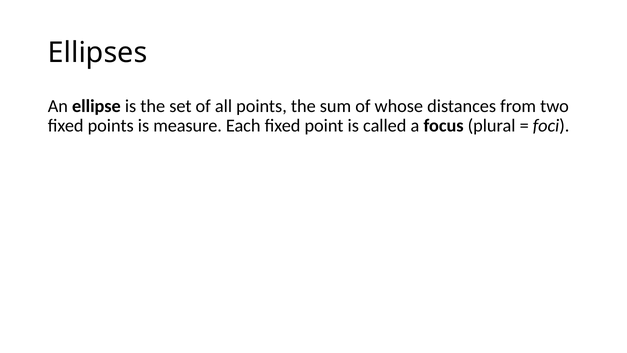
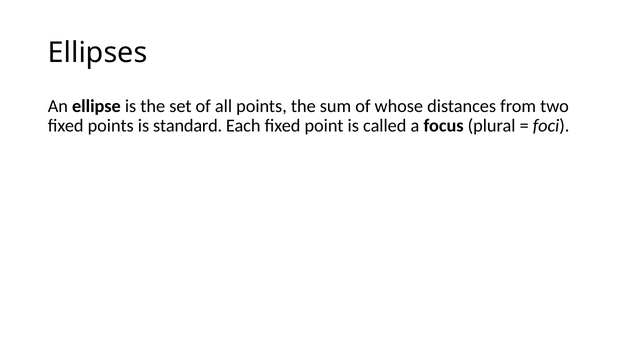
measure: measure -> standard
